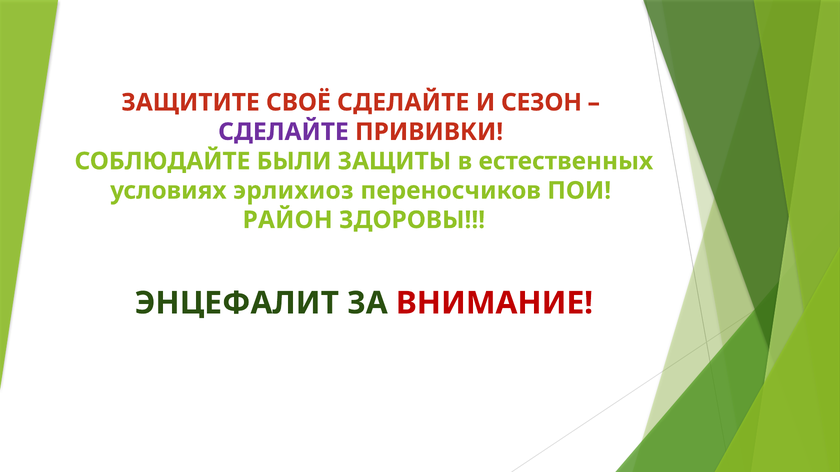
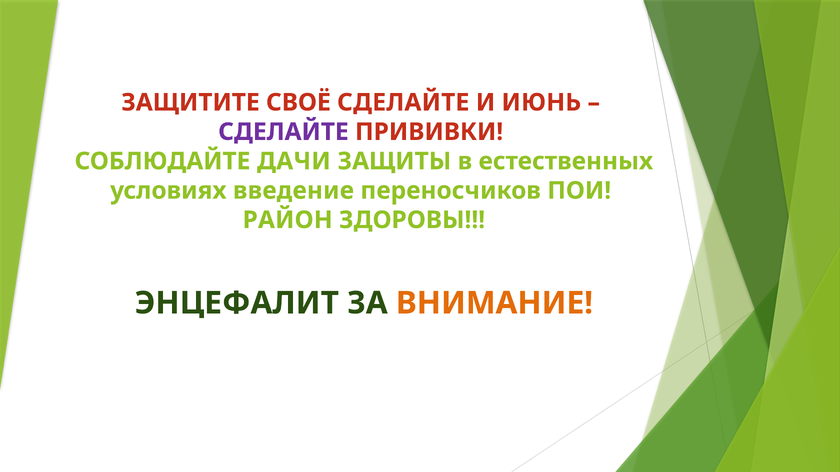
СЕЗОН: СЕЗОН -> ИЮНЬ
БЫЛИ: БЫЛИ -> ДАЧИ
эрлихиоз: эрлихиоз -> введение
ВНИМАНИЕ colour: red -> orange
